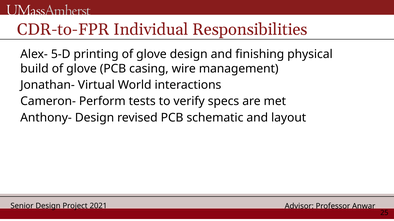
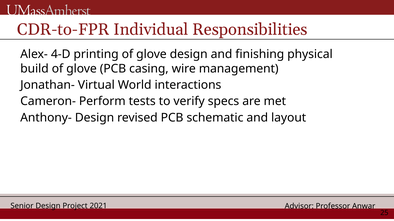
5-D: 5-D -> 4-D
